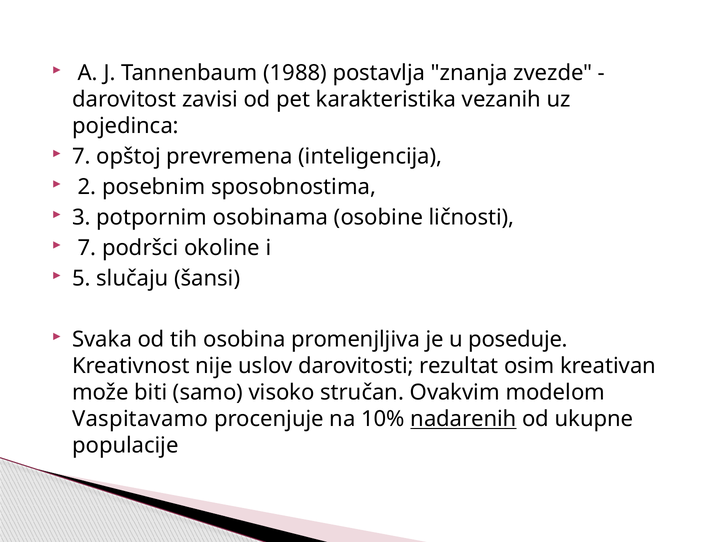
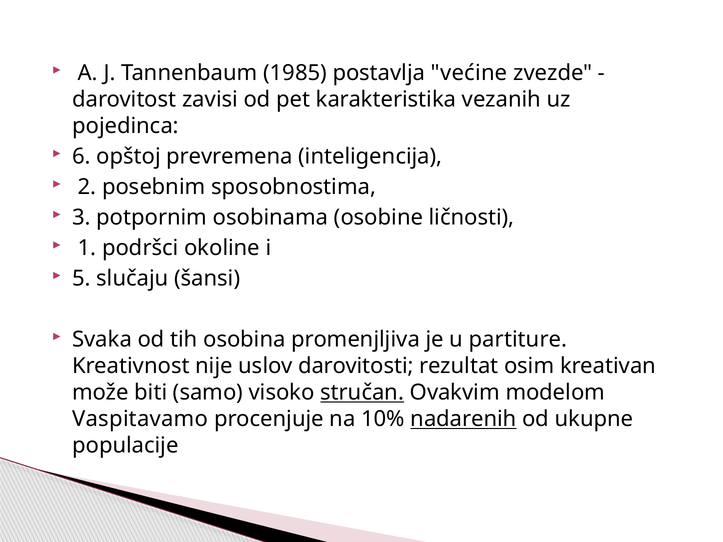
1988: 1988 -> 1985
znanja: znanja -> većine
7 at (81, 157): 7 -> 6
7 at (87, 248): 7 -> 1
poseduje: poseduje -> partiture
stručan underline: none -> present
